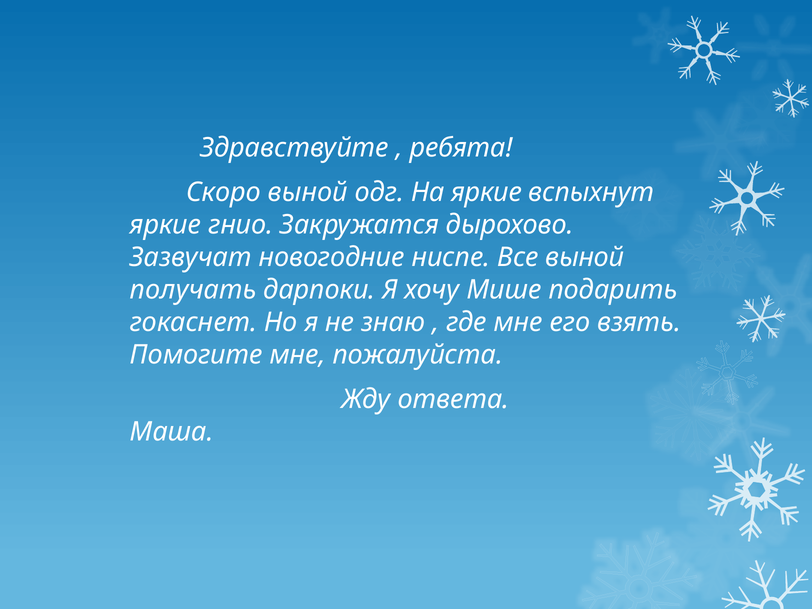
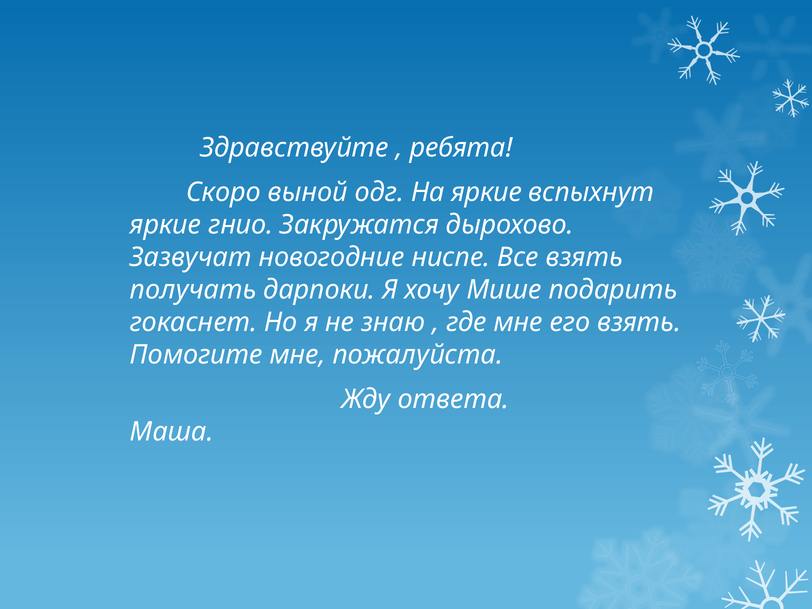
Все выной: выной -> взять
